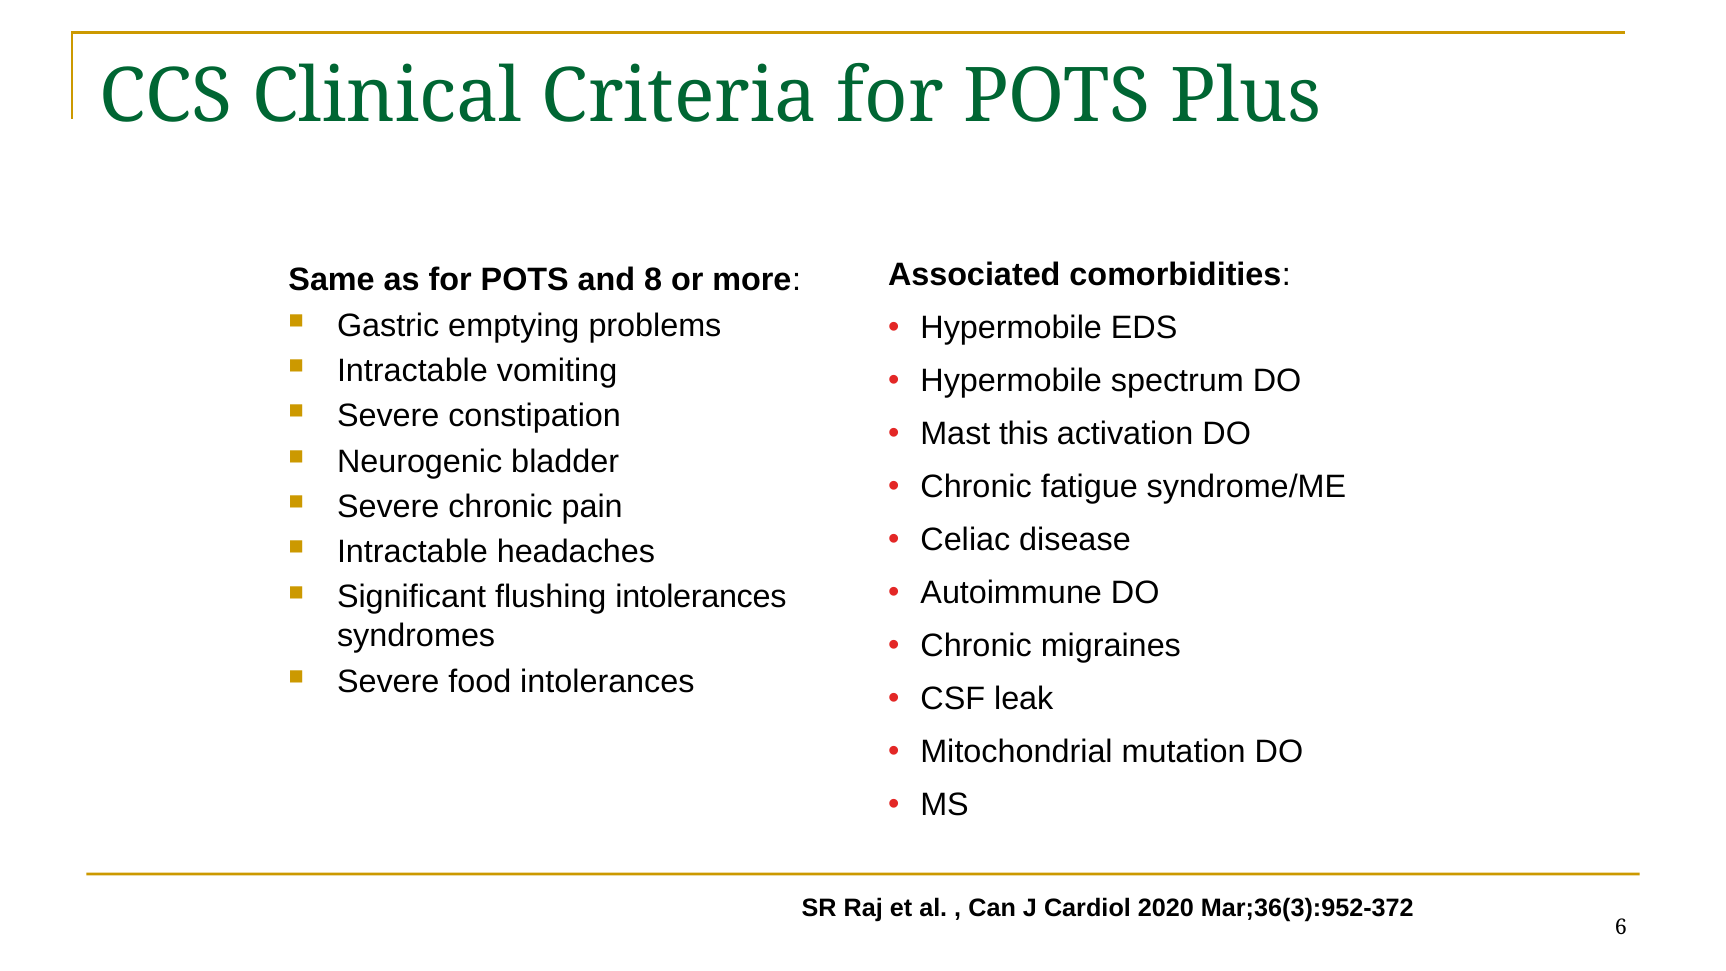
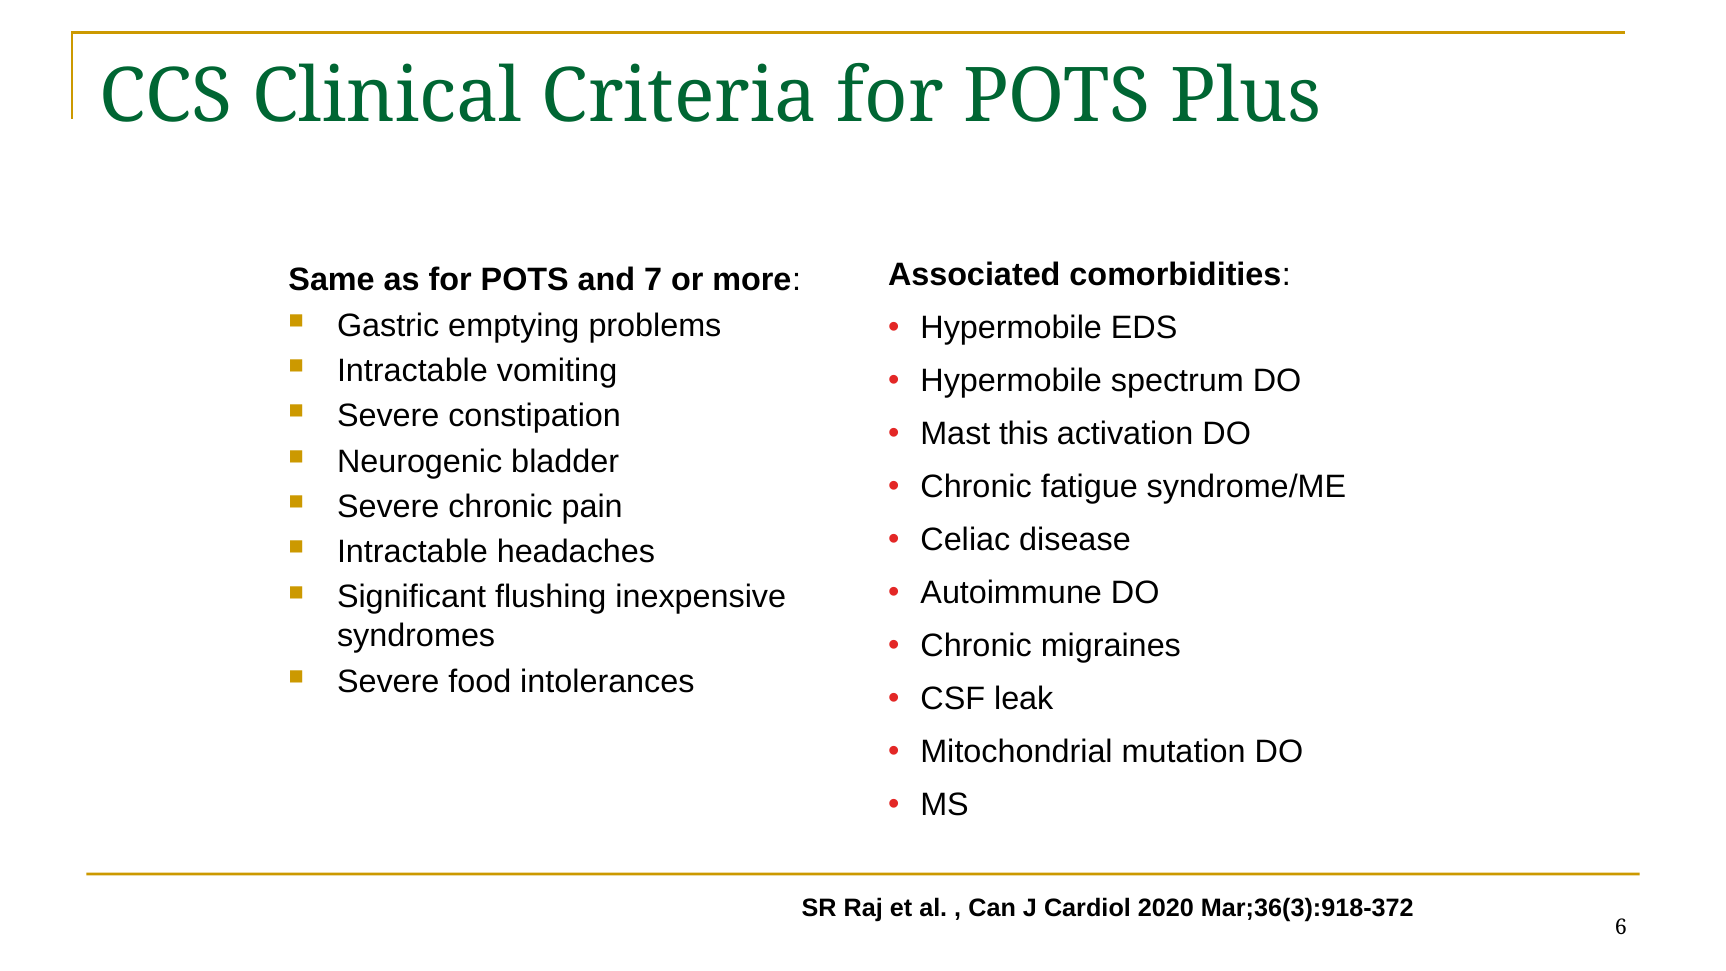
8: 8 -> 7
flushing intolerances: intolerances -> inexpensive
Mar;36(3):952-372: Mar;36(3):952-372 -> Mar;36(3):918-372
